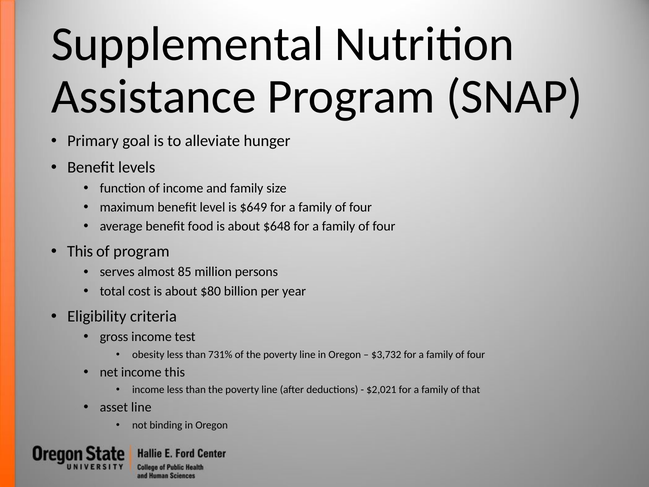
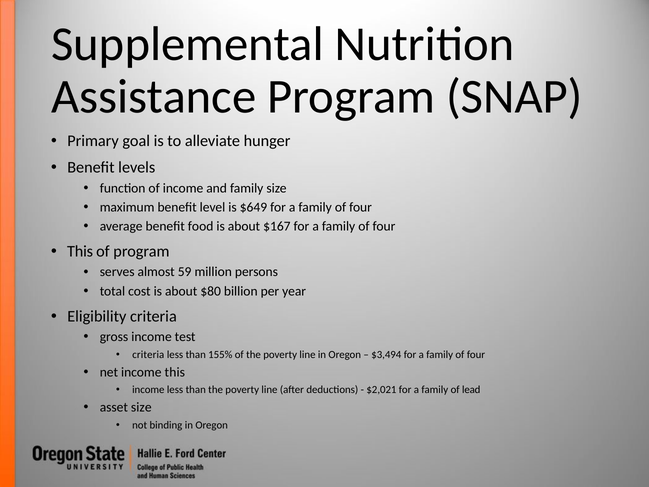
$648: $648 -> $167
85: 85 -> 59
obesity at (148, 354): obesity -> criteria
731%: 731% -> 155%
$3,732: $3,732 -> $3,494
that: that -> lead
asset line: line -> size
